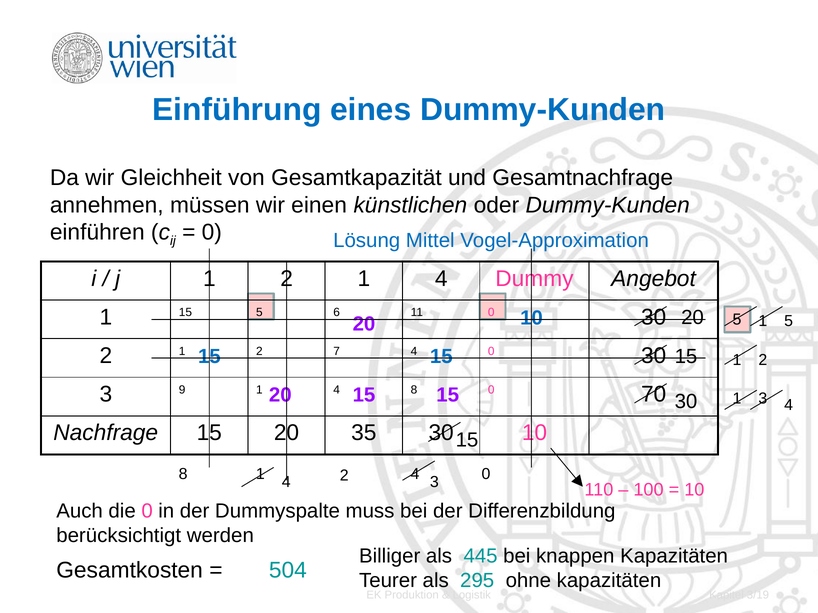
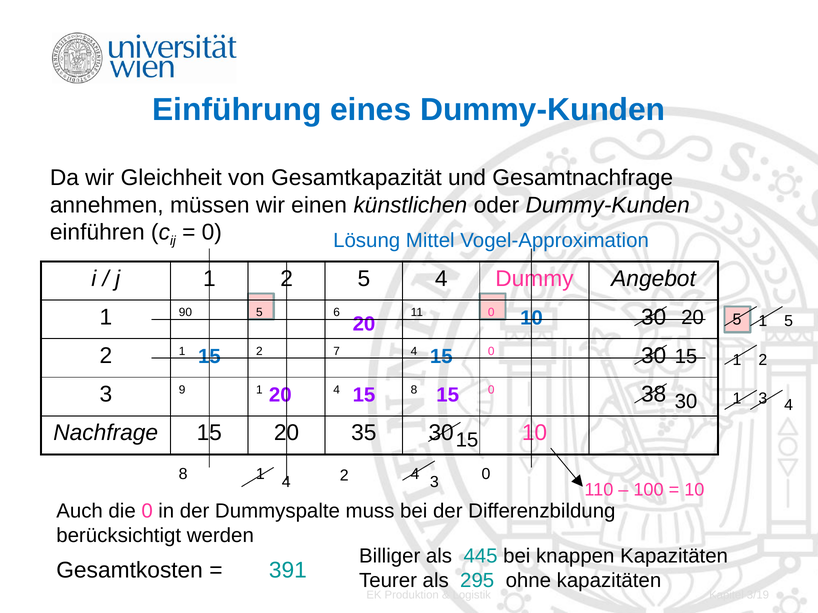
1 2 1: 1 -> 5
1 15: 15 -> 90
70: 70 -> 38
504: 504 -> 391
